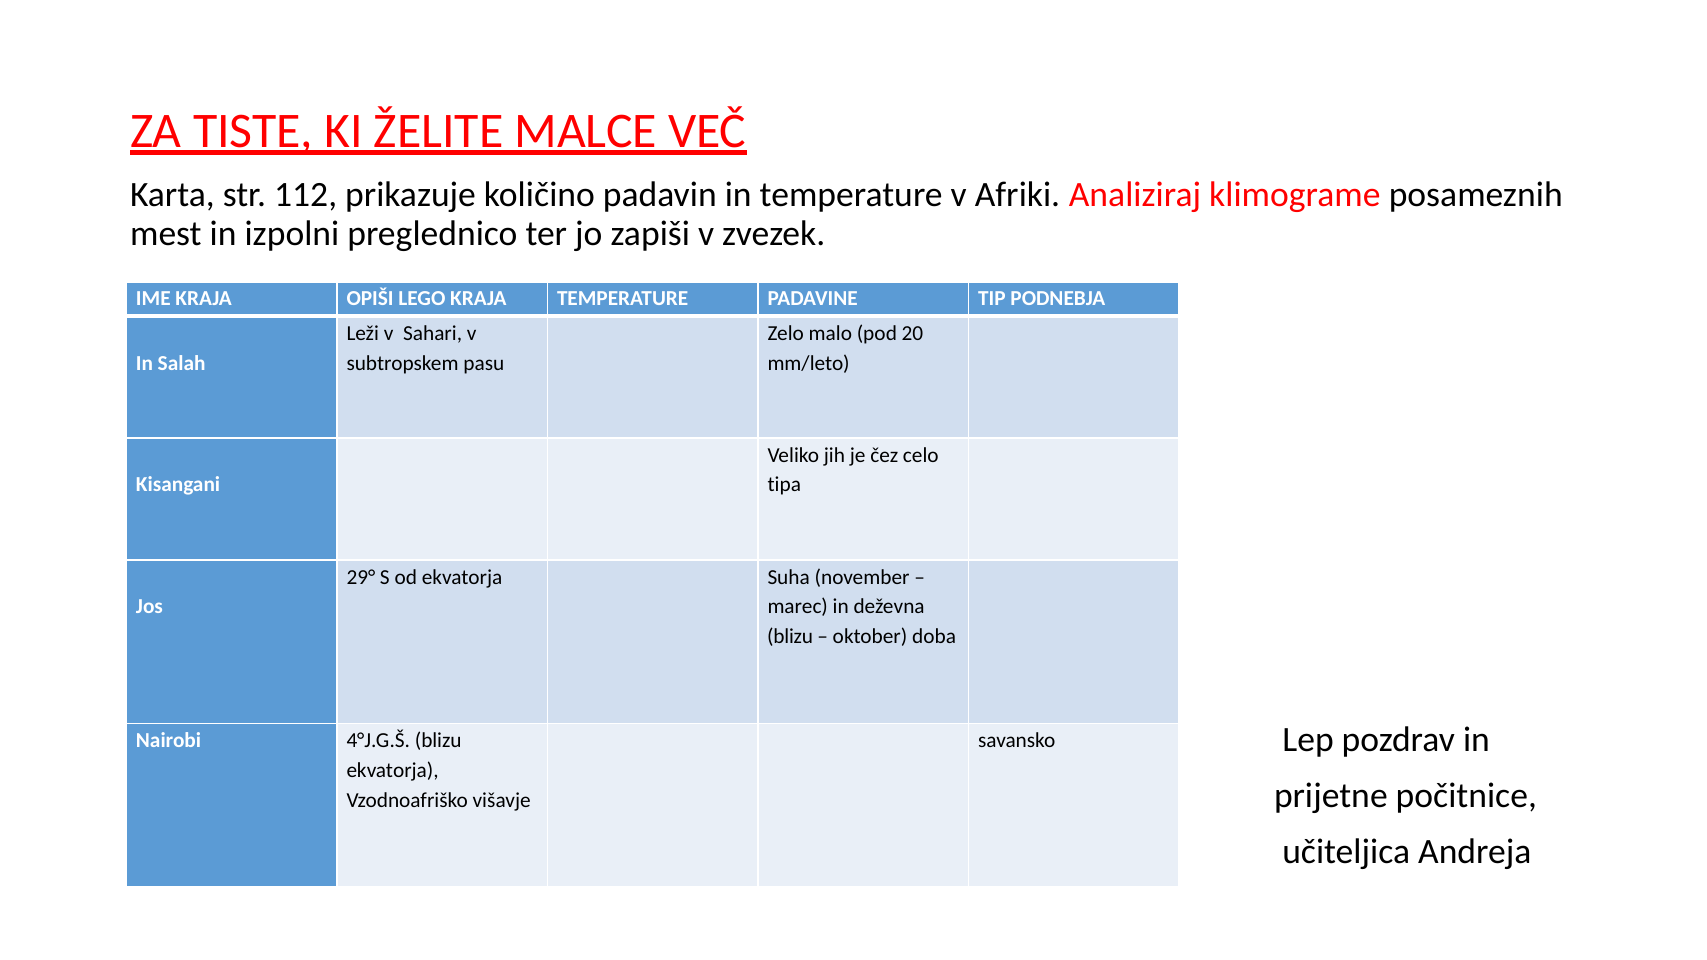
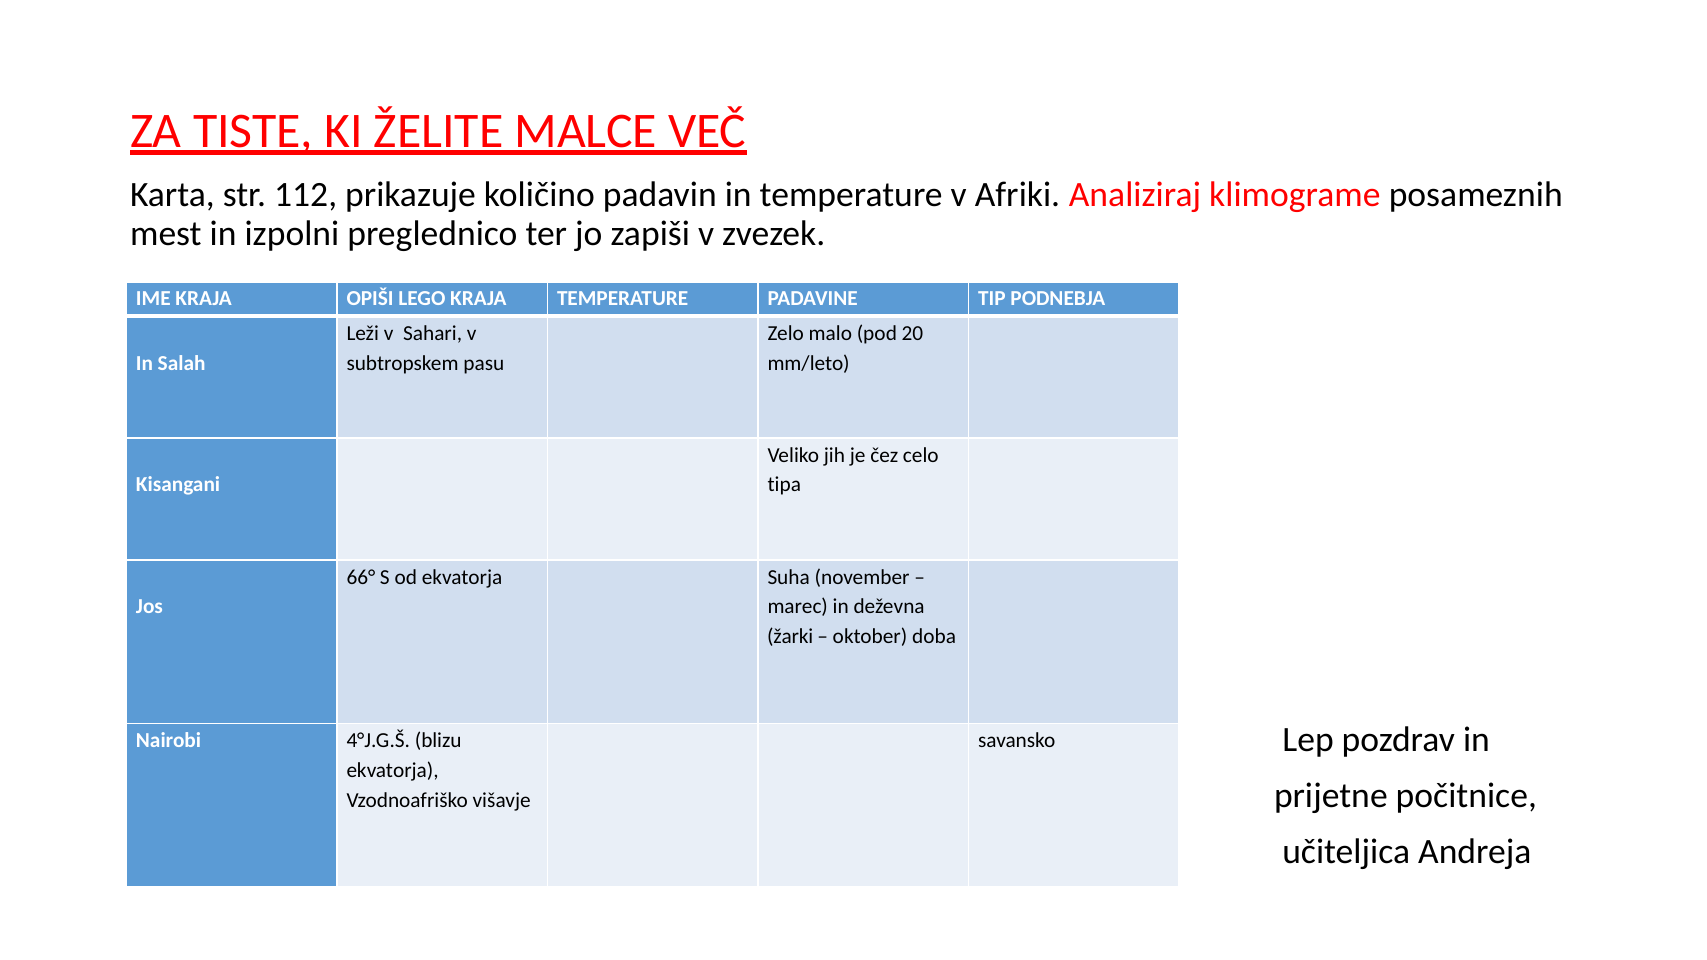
29°: 29° -> 66°
blizu at (790, 637): blizu -> žarki
